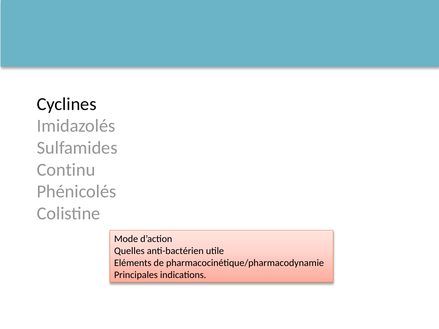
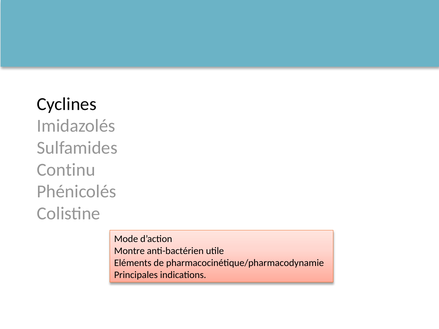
Quelles: Quelles -> Montre
